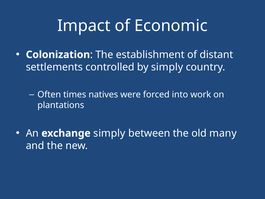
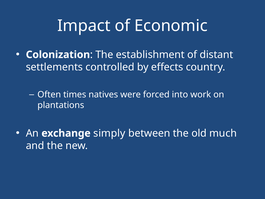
by simply: simply -> effects
many: many -> much
